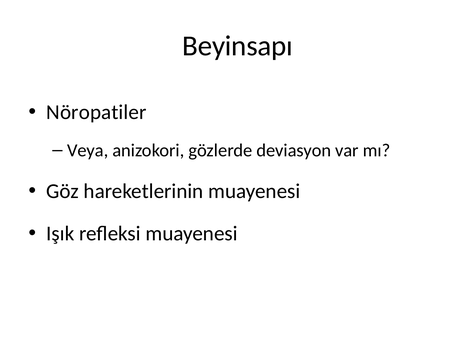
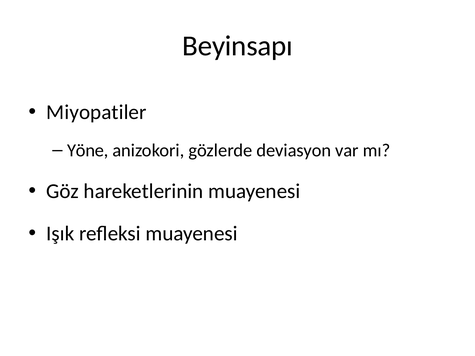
Nöropatiler: Nöropatiler -> Miyopatiler
Veya: Veya -> Yöne
